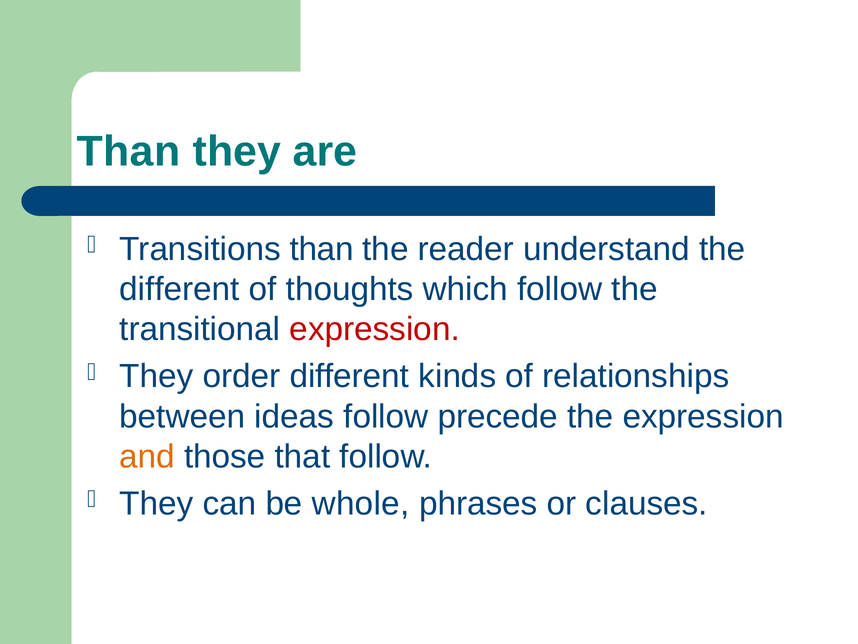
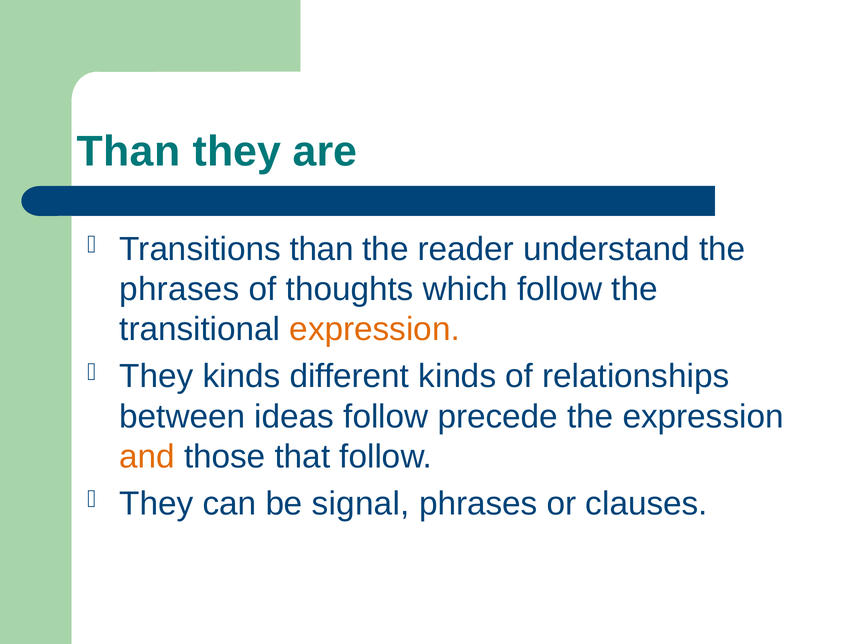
different at (180, 289): different -> phrases
expression at (375, 329) colour: red -> orange
They order: order -> kinds
whole: whole -> signal
